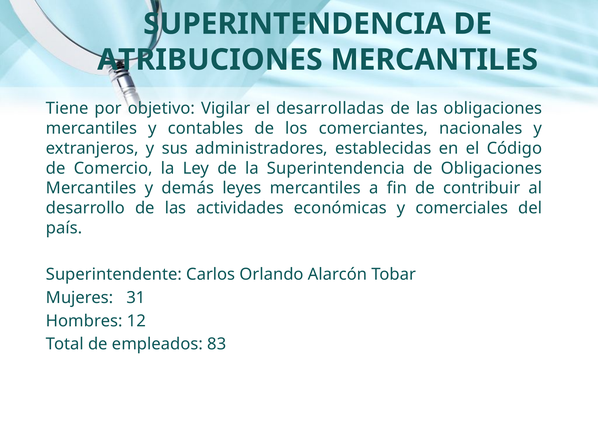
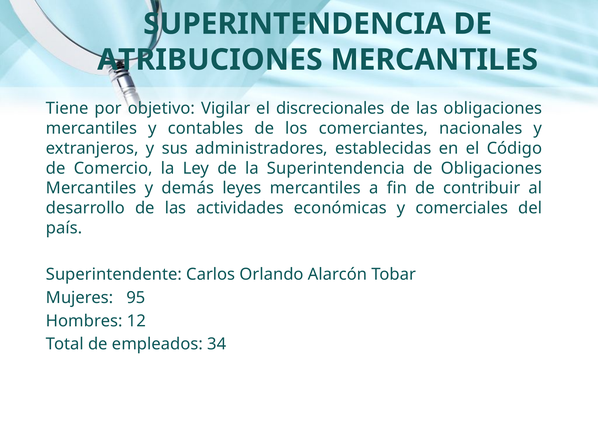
desarrolladas: desarrolladas -> discrecionales
31: 31 -> 95
83: 83 -> 34
